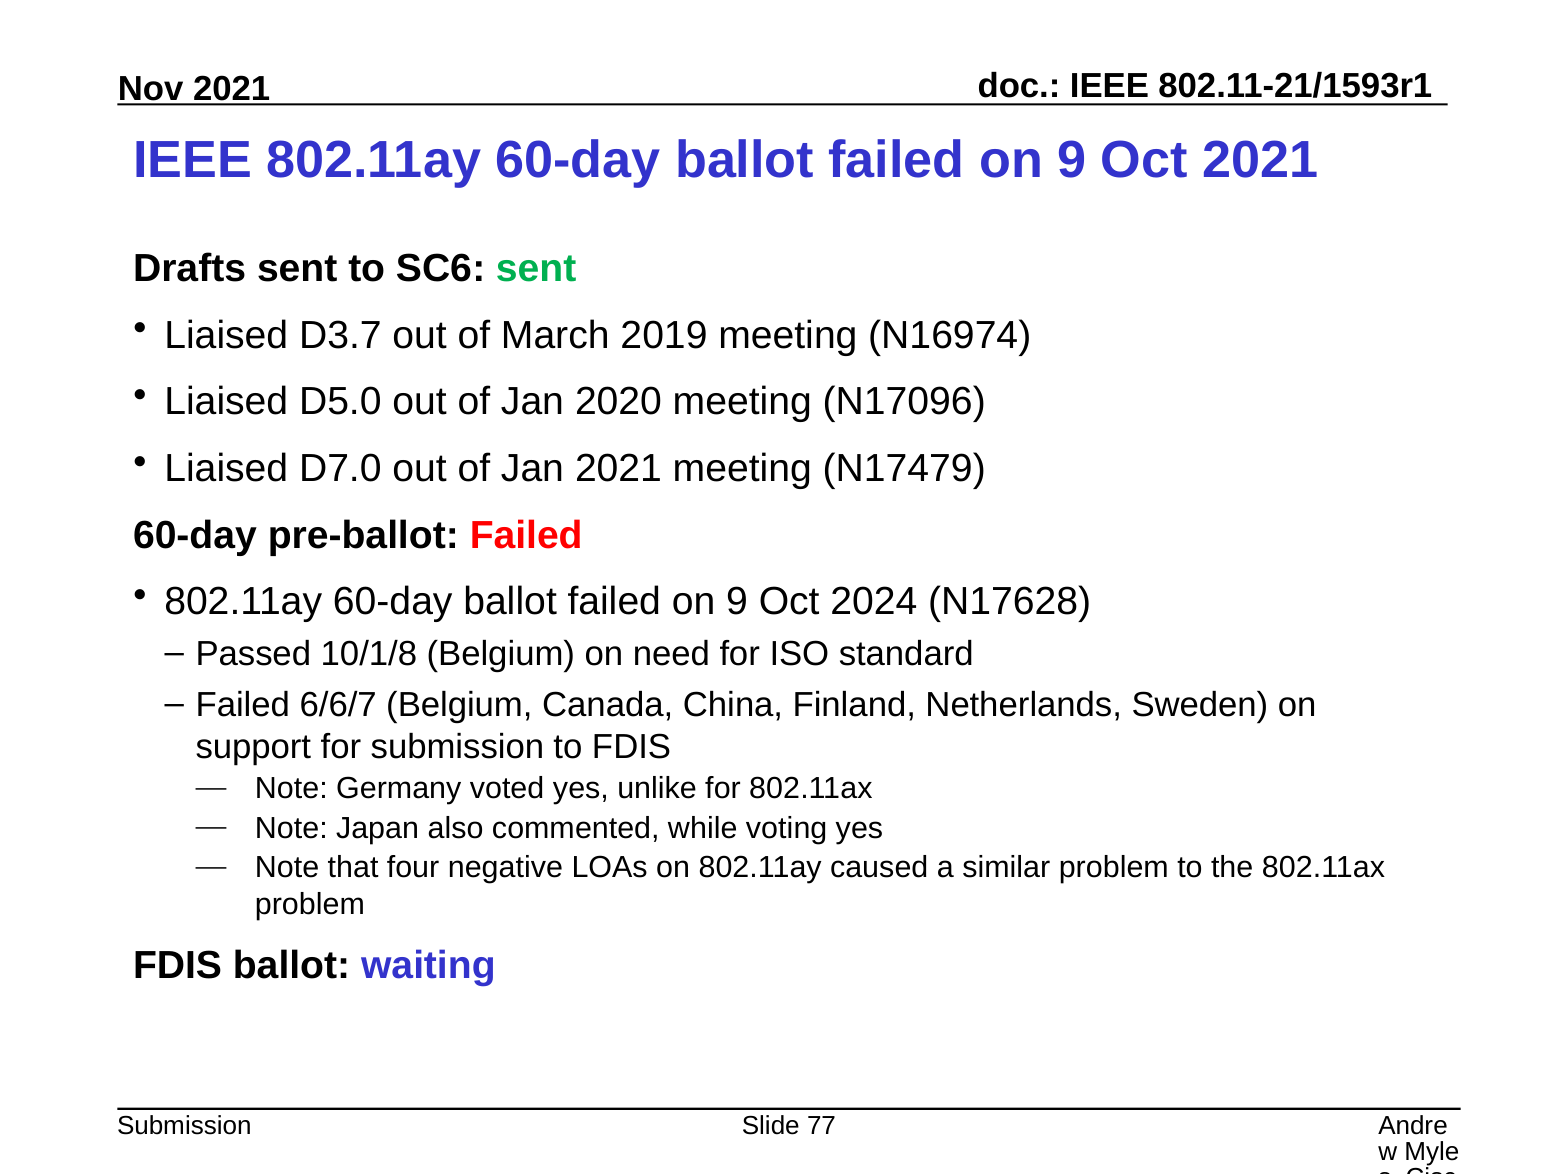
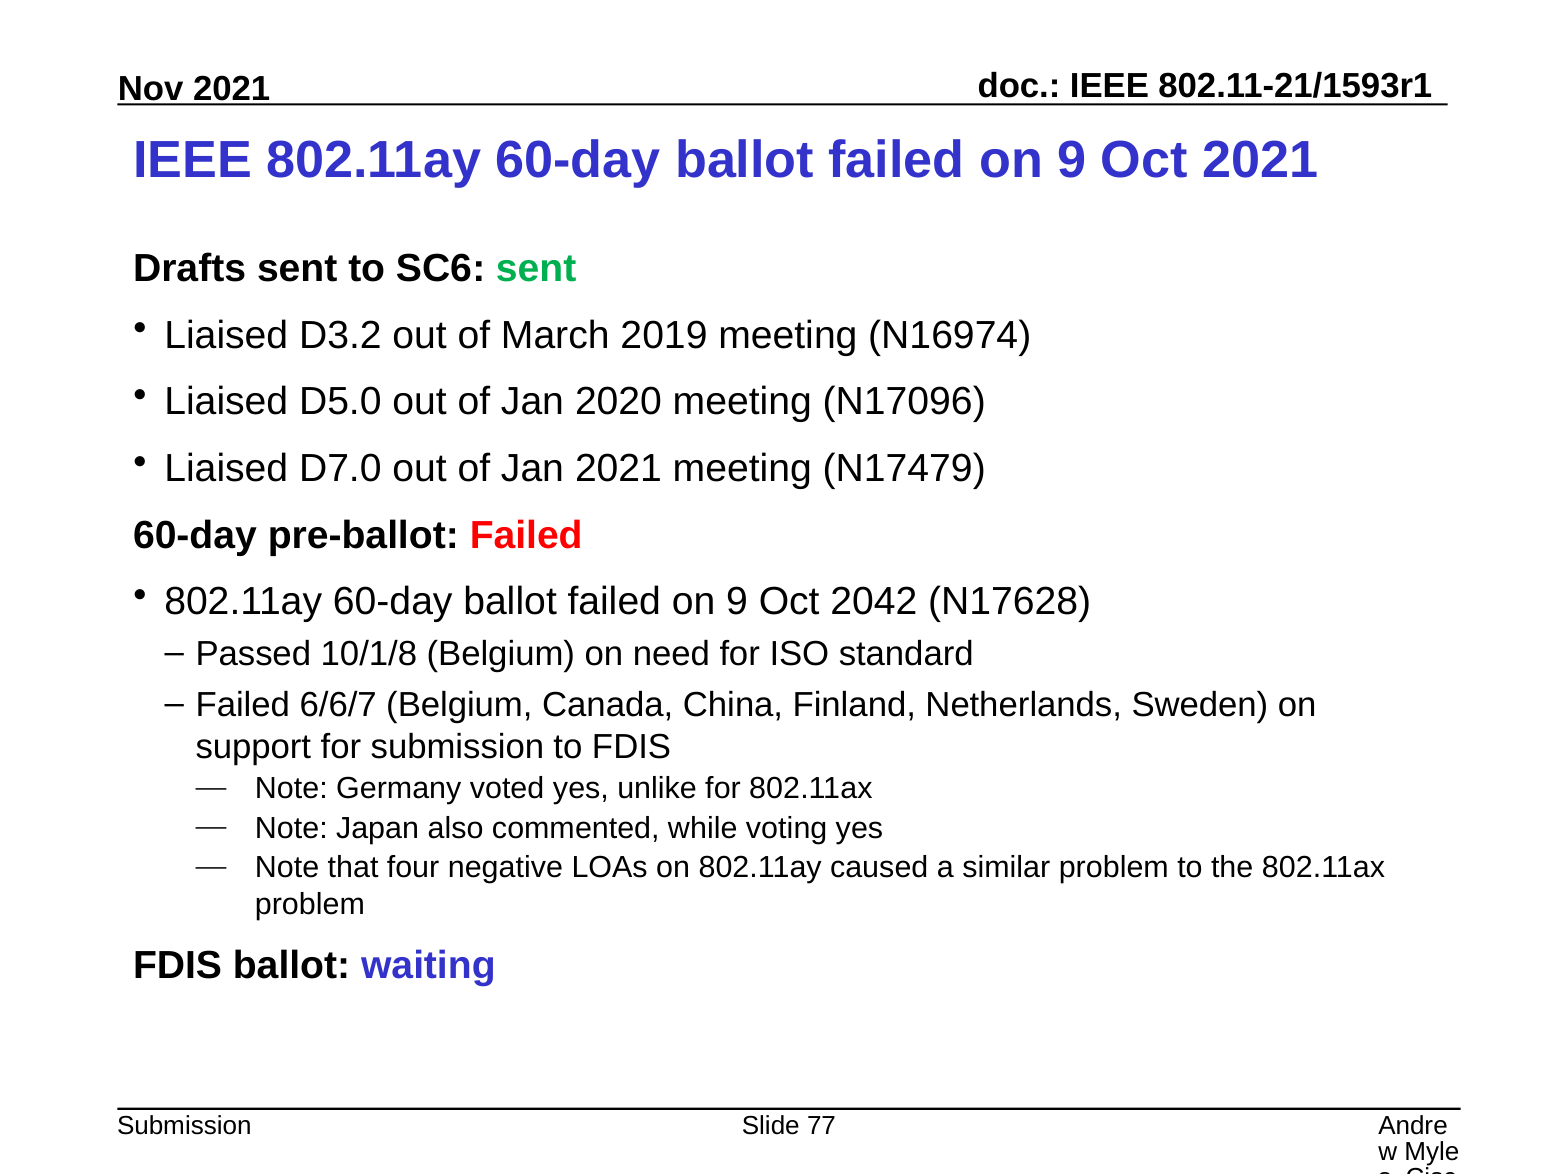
D3.7: D3.7 -> D3.2
2024: 2024 -> 2042
